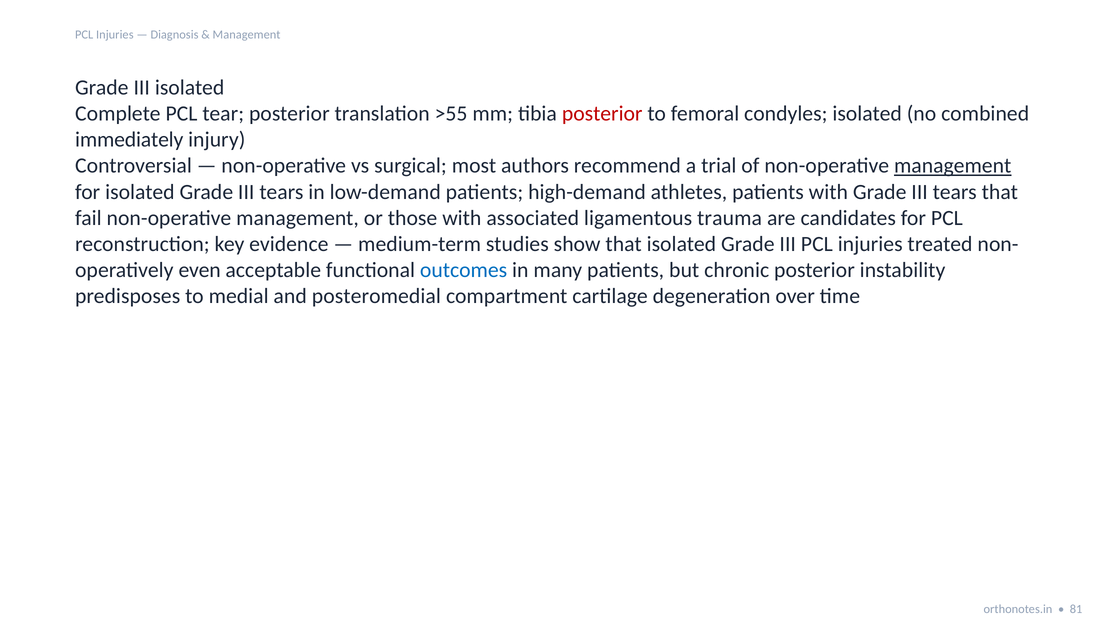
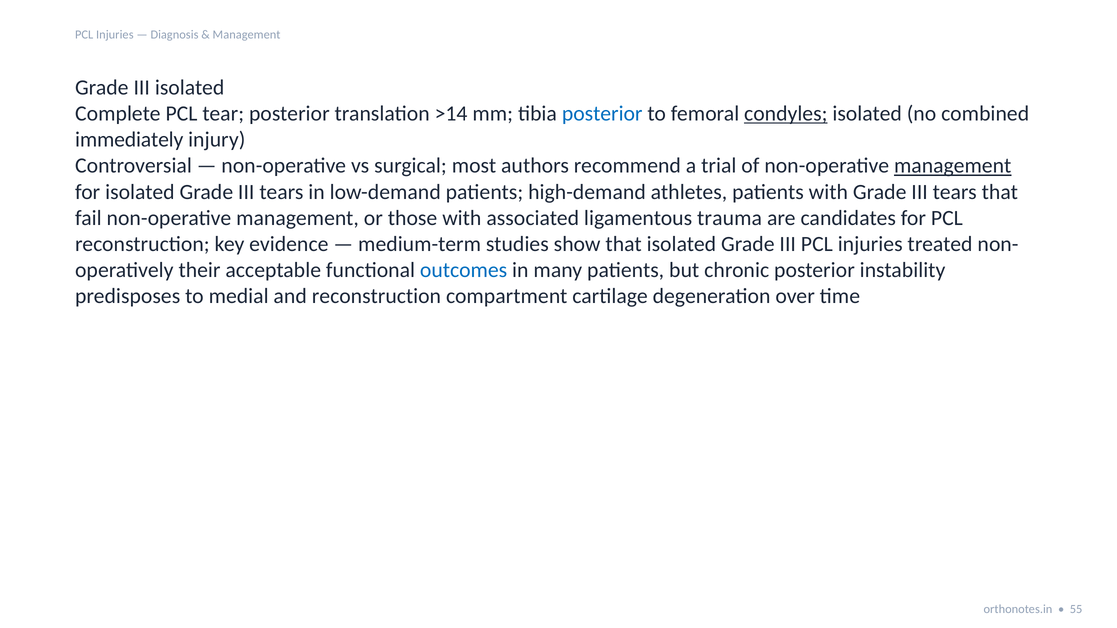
>55: >55 -> >14
posterior at (602, 114) colour: red -> blue
condyles underline: none -> present
even: even -> their
and posteromedial: posteromedial -> reconstruction
81: 81 -> 55
